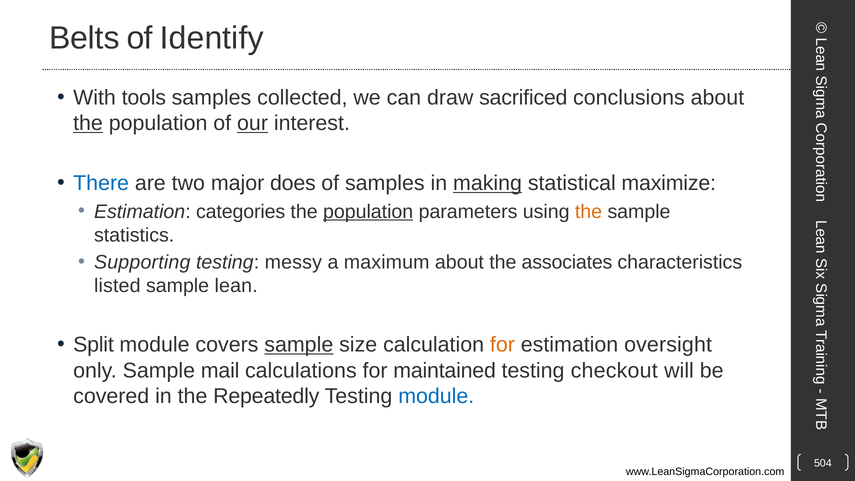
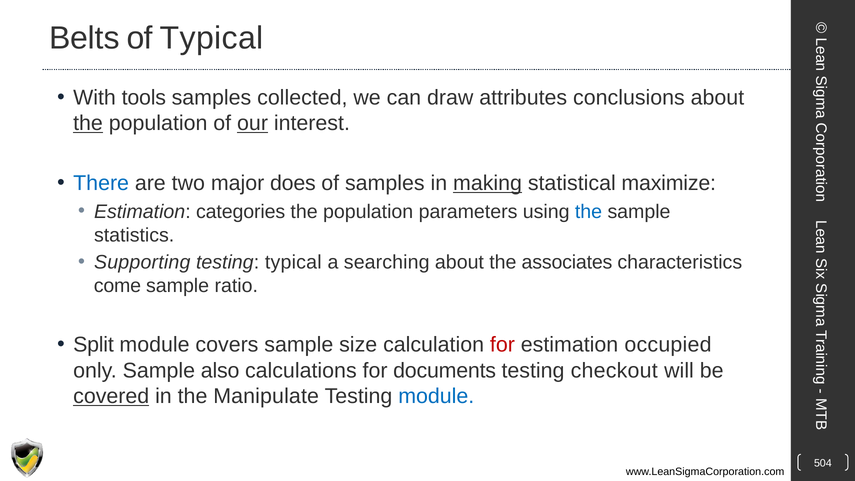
of Identify: Identify -> Typical
sacrificed: sacrificed -> attributes
population at (368, 212) underline: present -> none
the at (588, 212) colour: orange -> blue
testing messy: messy -> typical
maximum: maximum -> searching
listed: listed -> come
lean: lean -> ratio
sample at (299, 345) underline: present -> none
for at (502, 345) colour: orange -> red
oversight: oversight -> occupied
mail: mail -> also
maintained: maintained -> documents
covered underline: none -> present
Repeatedly: Repeatedly -> Manipulate
